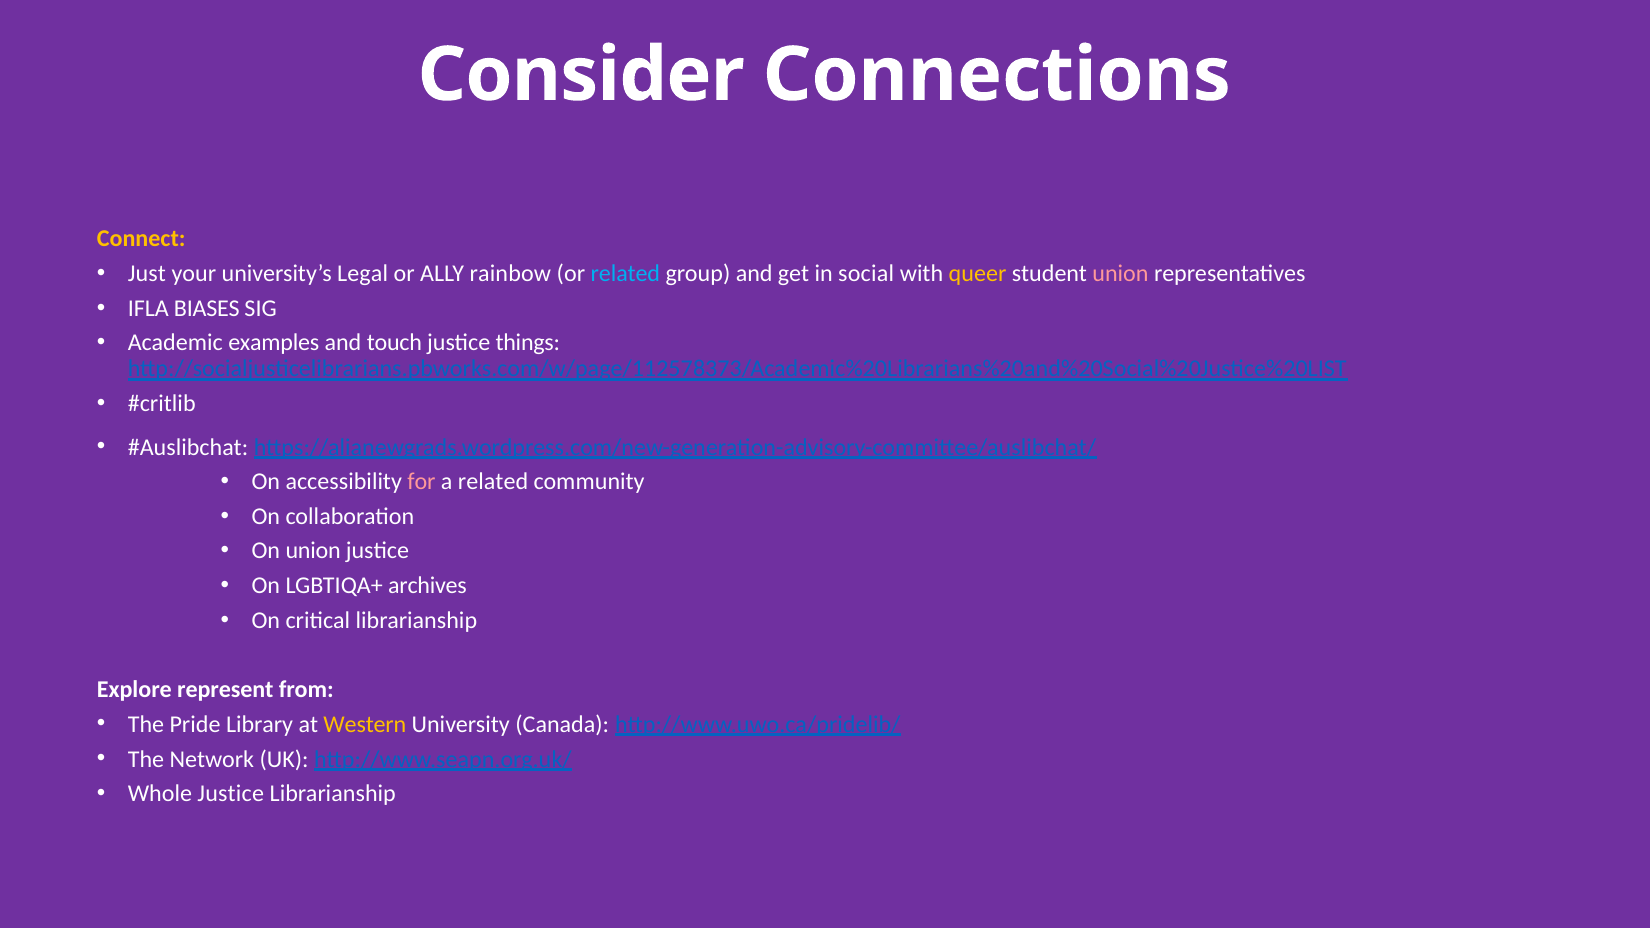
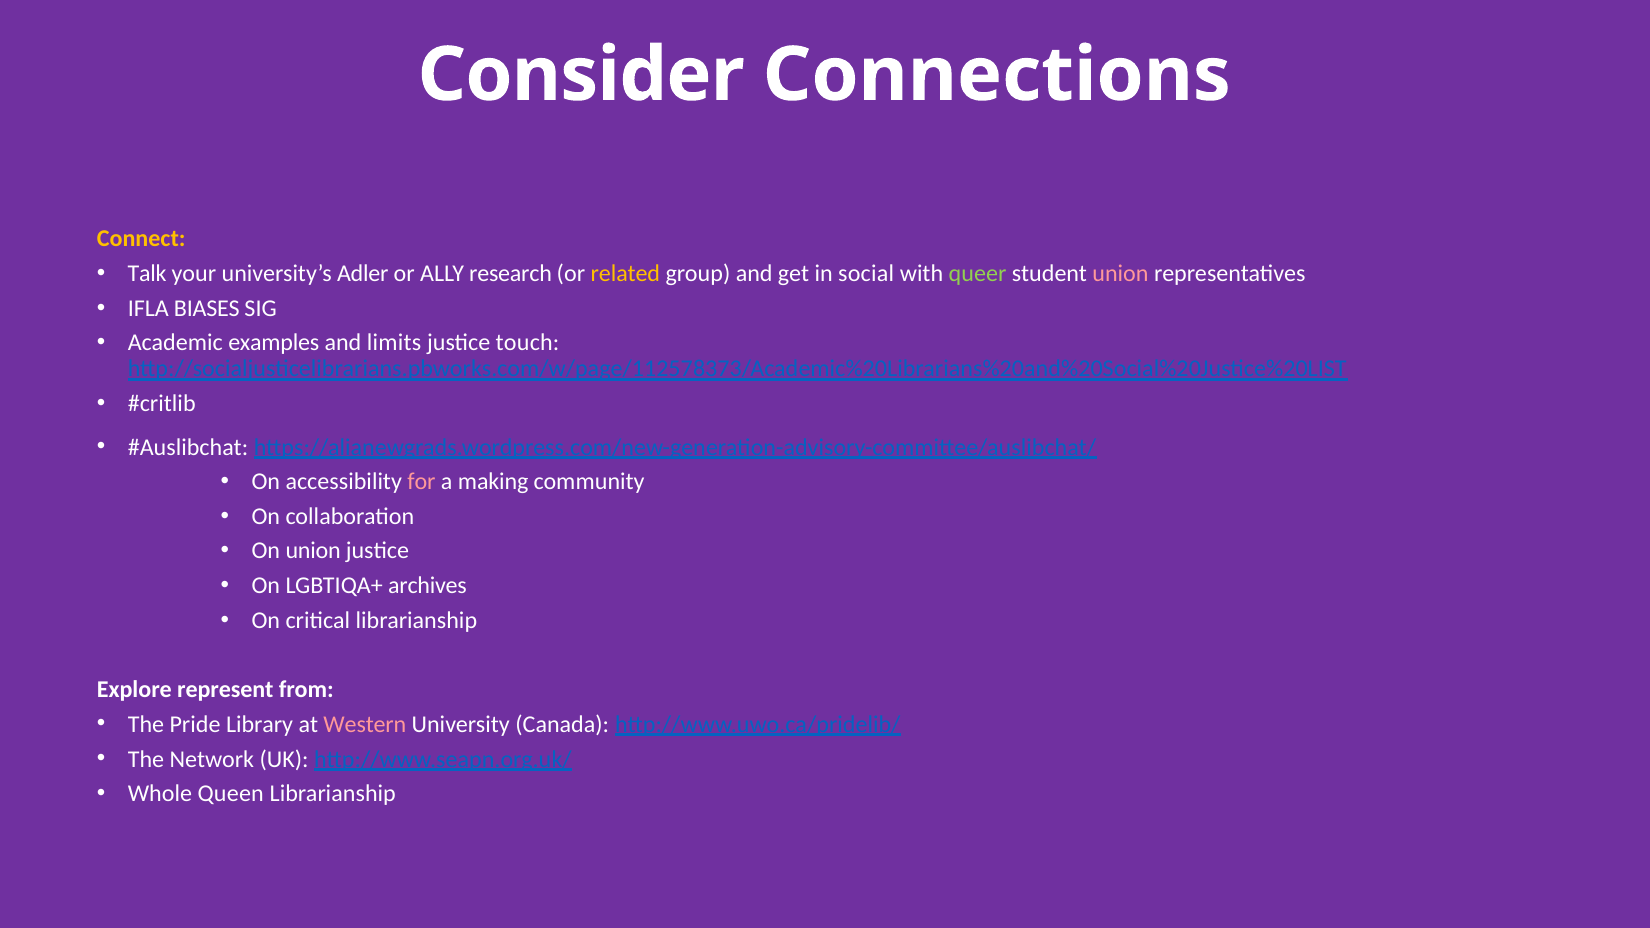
Just: Just -> Talk
Legal: Legal -> Adler
rainbow: rainbow -> research
related at (625, 274) colour: light blue -> yellow
queer colour: yellow -> light green
touch: touch -> limits
things: things -> touch
a related: related -> making
Western colour: yellow -> pink
Whole Justice: Justice -> Queen
